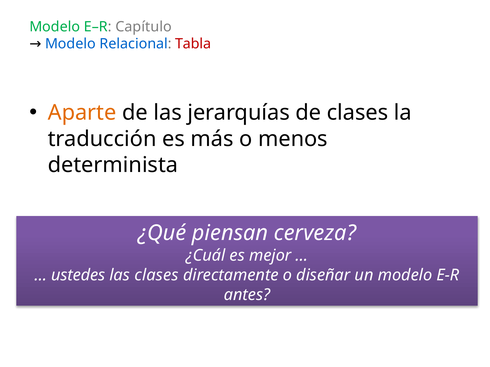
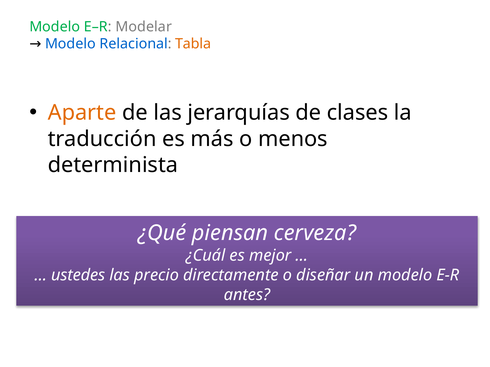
Capítulo: Capítulo -> Modelar
Tabla colour: red -> orange
las clases: clases -> precio
